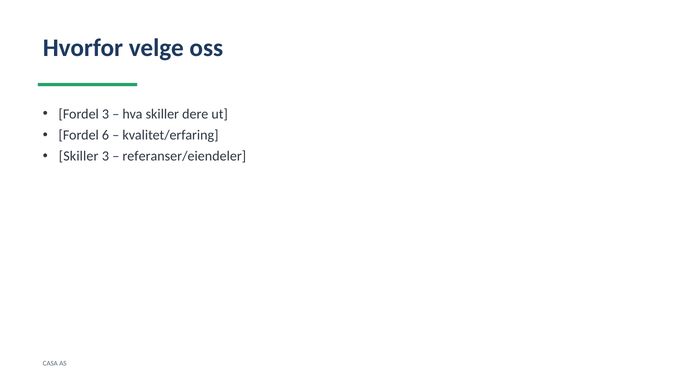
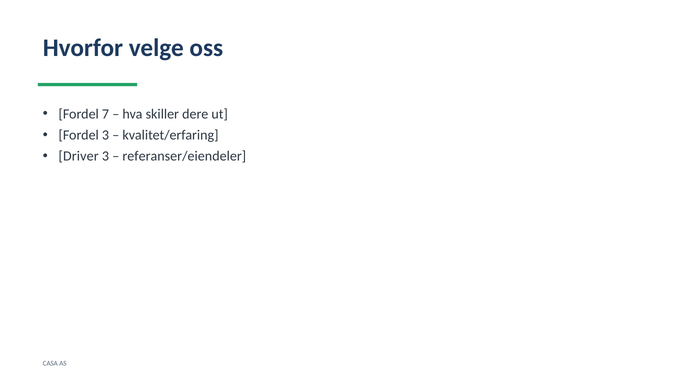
Fordel 3: 3 -> 7
Fordel 6: 6 -> 3
Skiller at (79, 156): Skiller -> Driver
